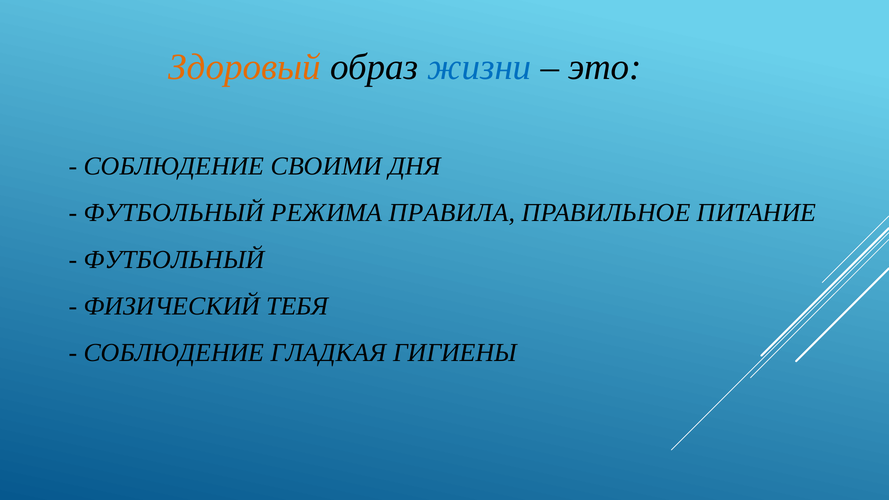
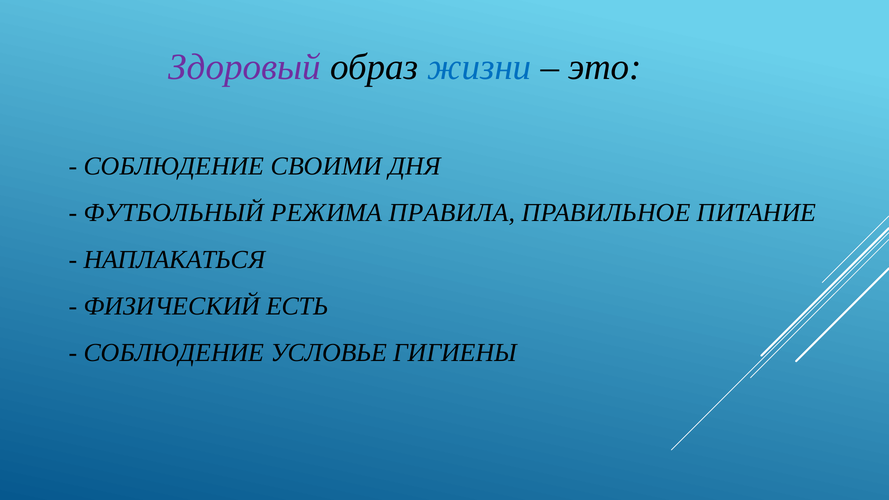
Здоровый colour: orange -> purple
ФУТБОЛЬНЫЙ at (174, 260): ФУТБОЛЬНЫЙ -> НАПЛАКАТЬСЯ
ТЕБЯ: ТЕБЯ -> ЕСТЬ
ГЛАДКАЯ: ГЛАДКАЯ -> УСЛОВЬЕ
